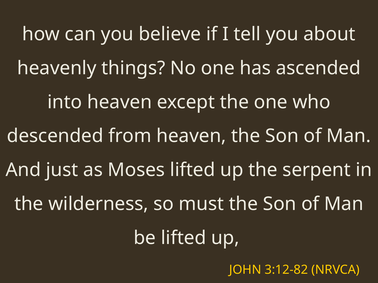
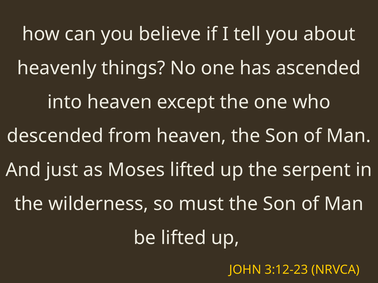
3:12-82: 3:12-82 -> 3:12-23
